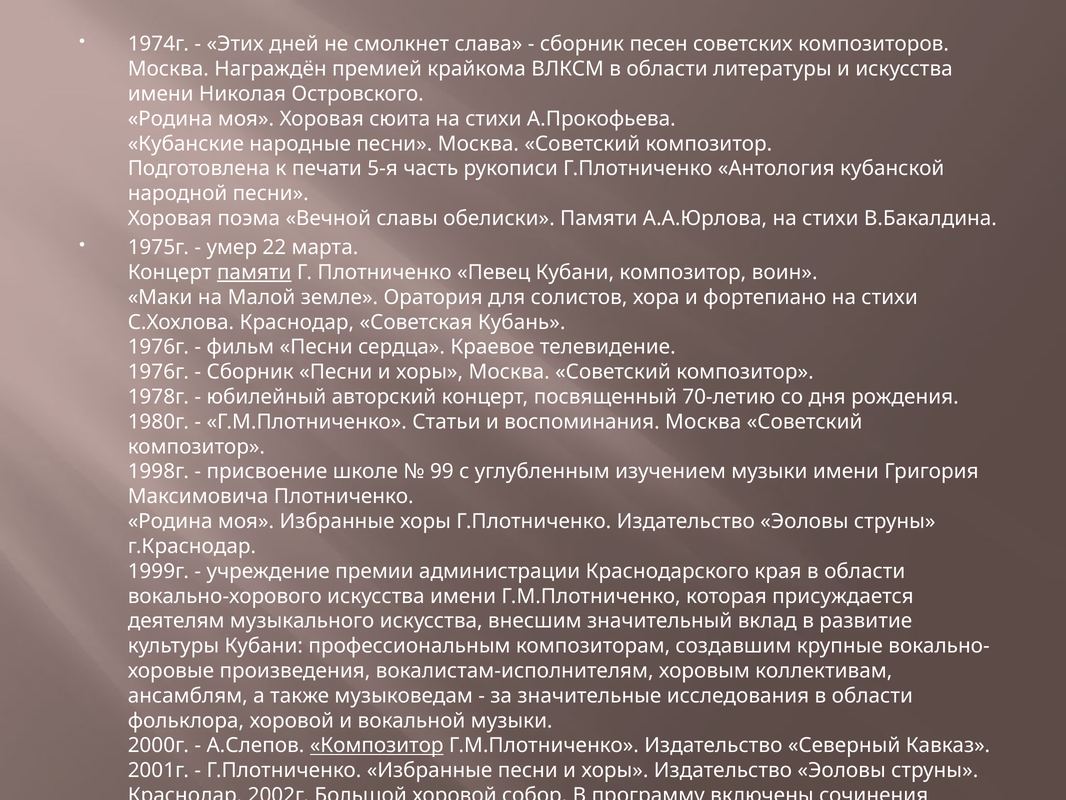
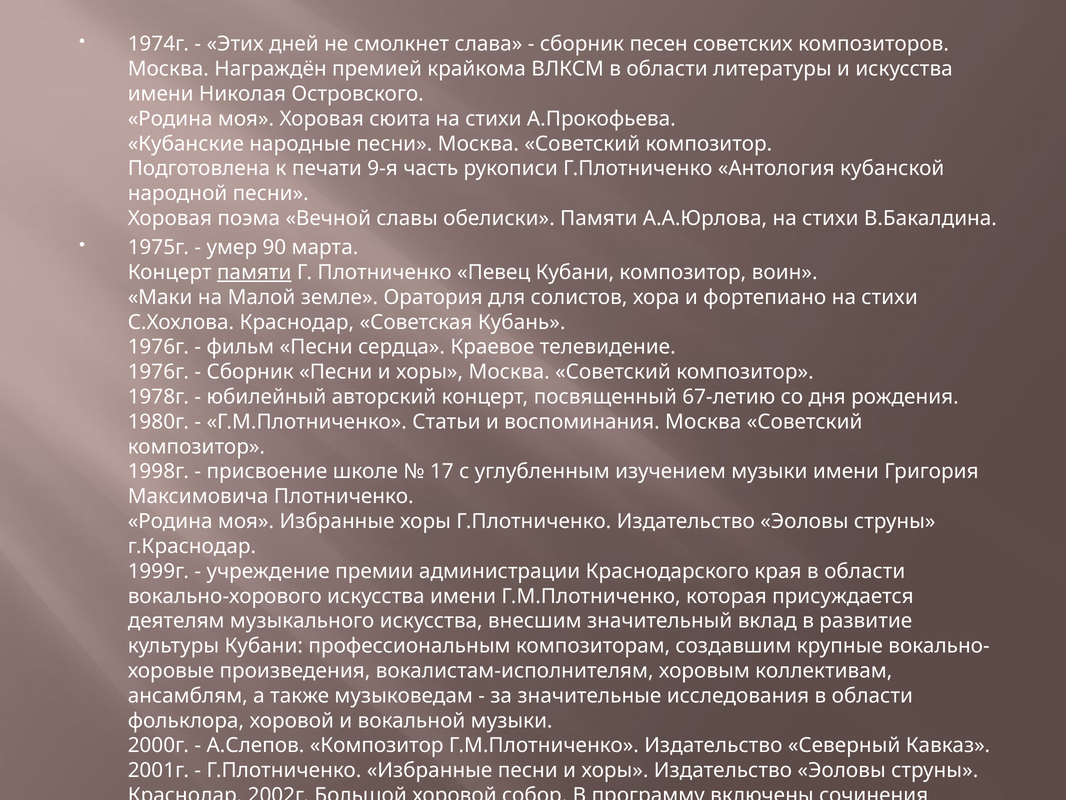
5-я: 5-я -> 9-я
22: 22 -> 90
70-летию: 70-летию -> 67-летию
99: 99 -> 17
Композитор at (377, 745) underline: present -> none
